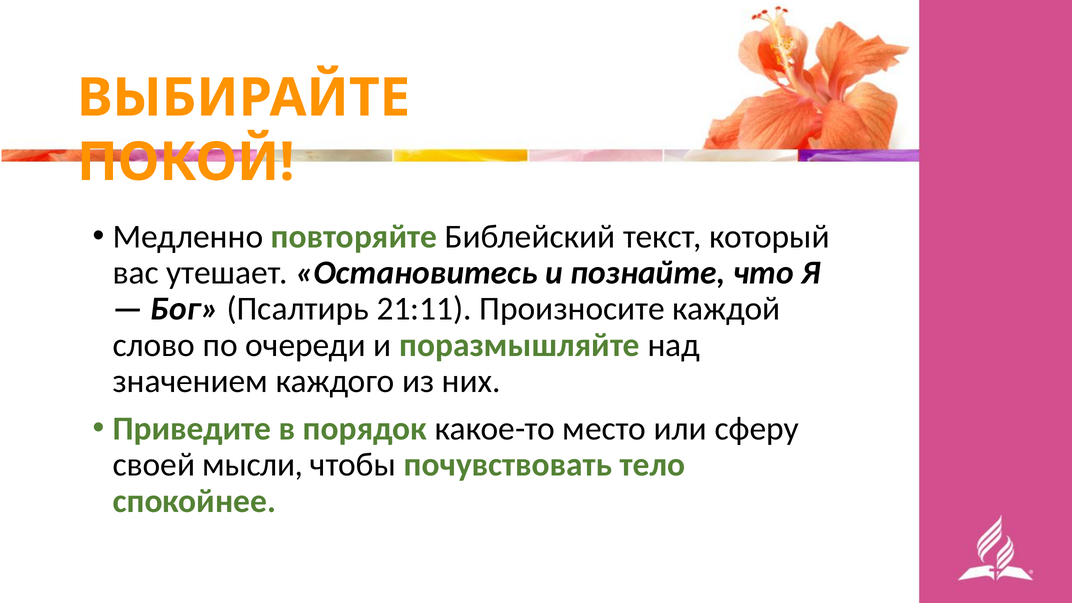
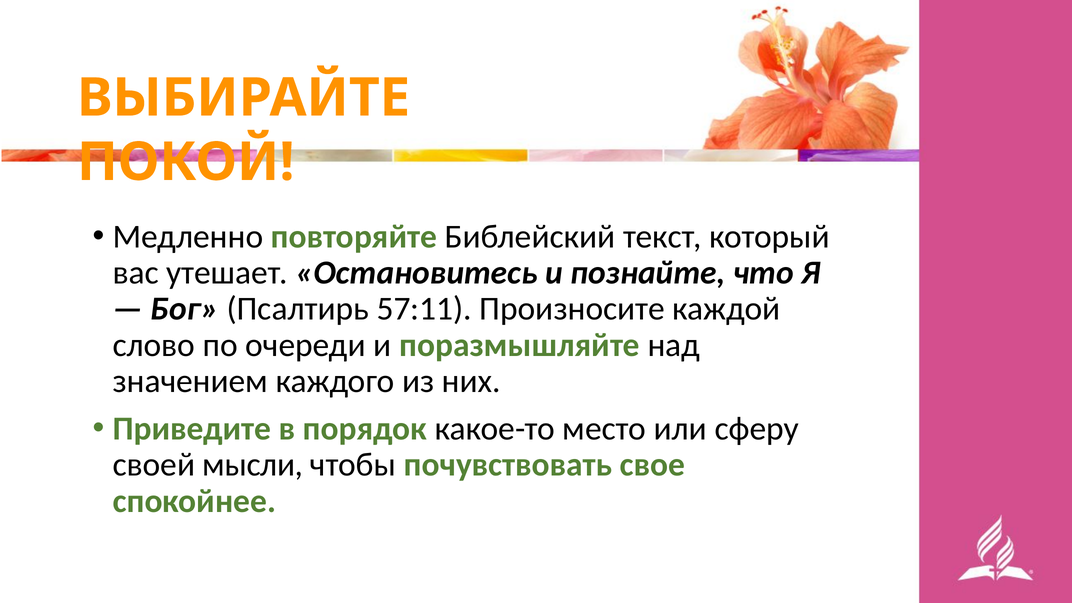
21:11: 21:11 -> 57:11
тело: тело -> свое
